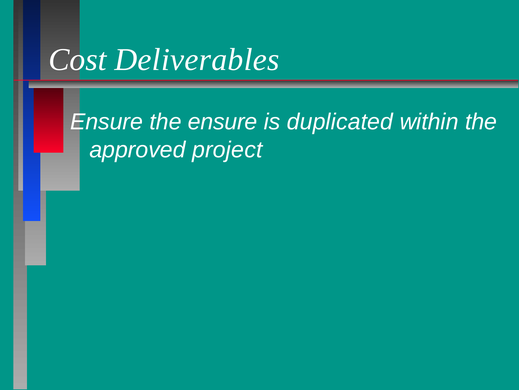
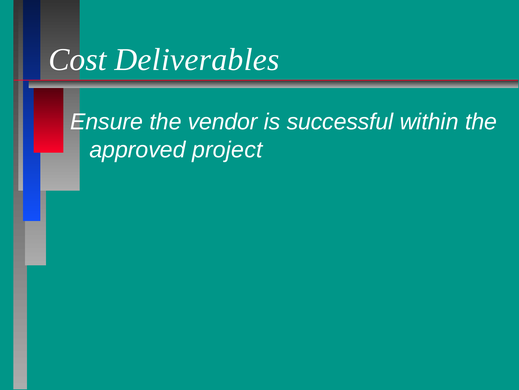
the ensure: ensure -> vendor
duplicated: duplicated -> successful
